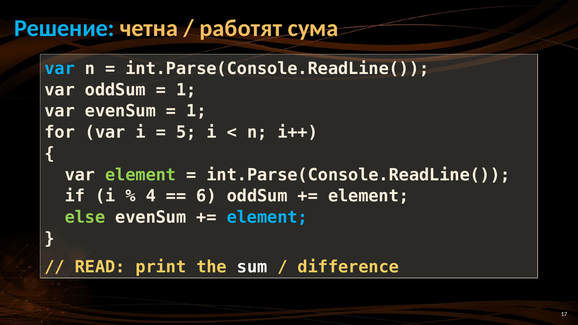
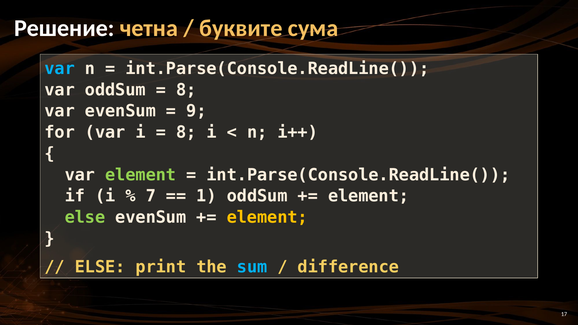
Решение colour: light blue -> white
работят: работят -> буквите
1 at (186, 90): 1 -> 8
1 at (196, 111): 1 -> 9
5 at (186, 132): 5 -> 8
4: 4 -> 7
6: 6 -> 1
element at (267, 217) colour: light blue -> yellow
READ at (100, 267): READ -> ELSE
sum colour: white -> light blue
